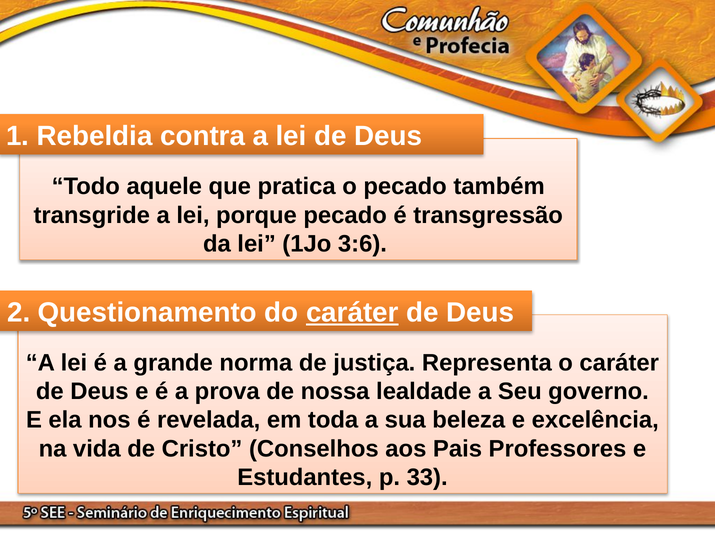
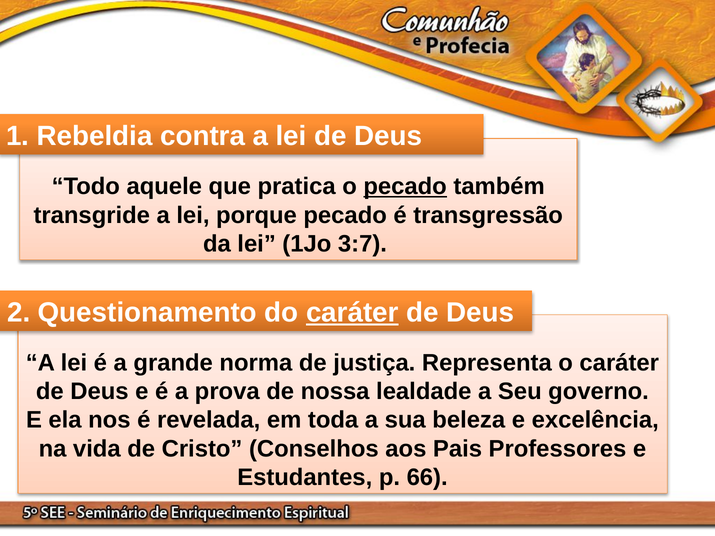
pecado at (405, 187) underline: none -> present
3:6: 3:6 -> 3:7
33: 33 -> 66
